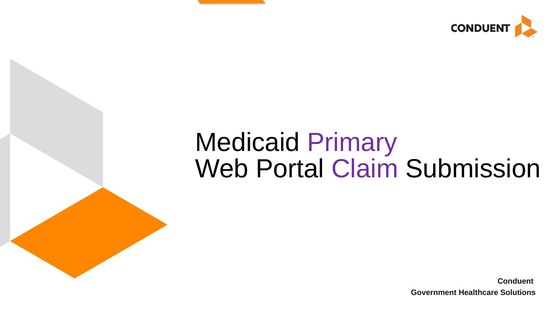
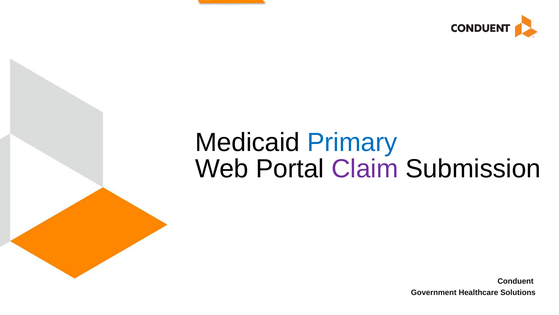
Primary colour: purple -> blue
